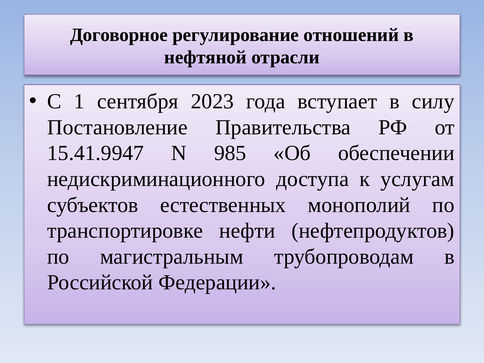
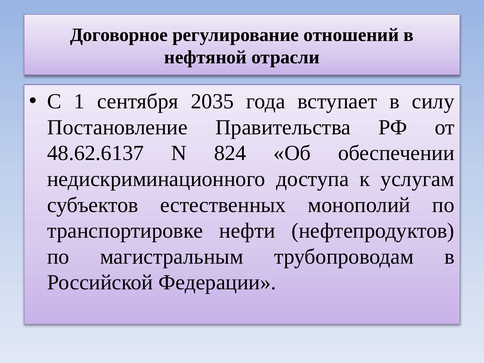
2023: 2023 -> 2035
15.41.9947: 15.41.9947 -> 48.62.6137
985: 985 -> 824
